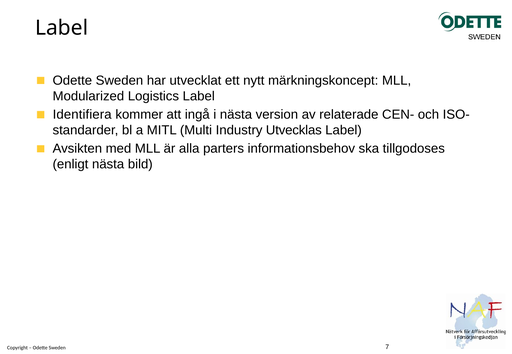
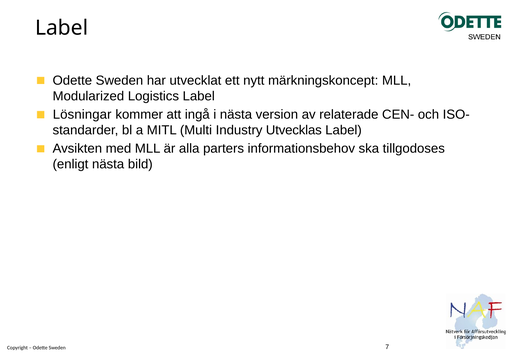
Identifiera: Identifiera -> Lösningar
